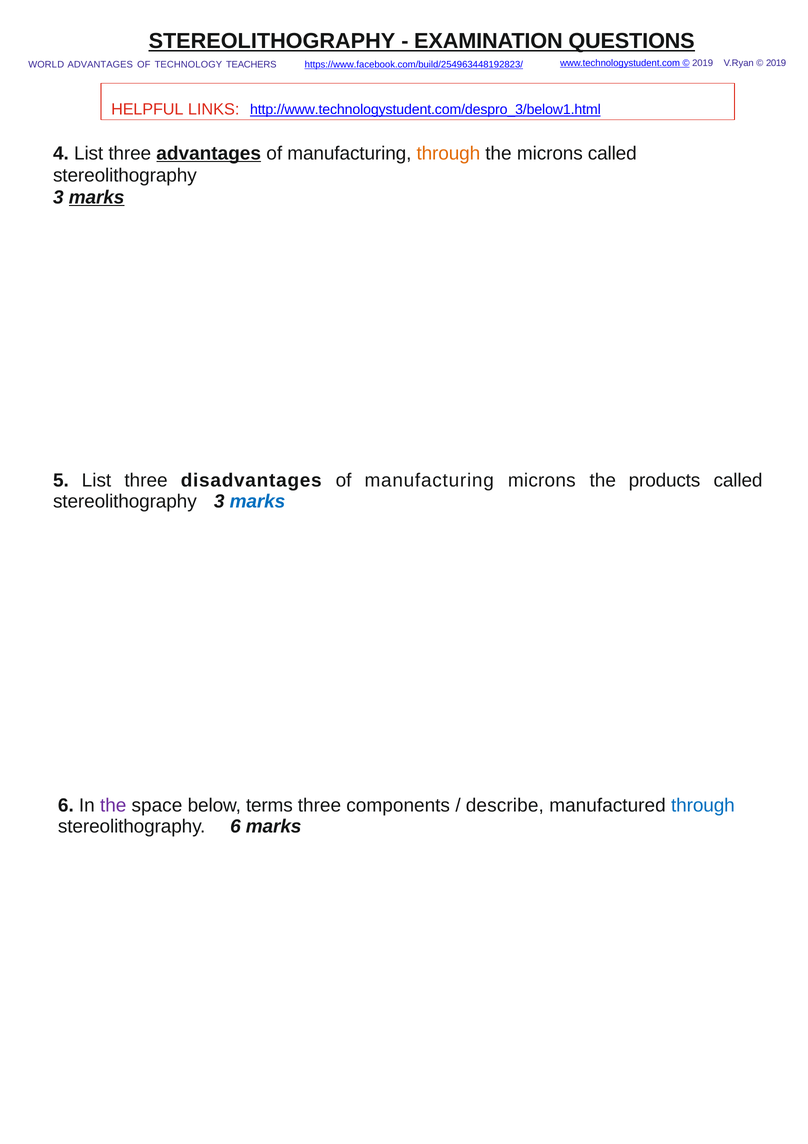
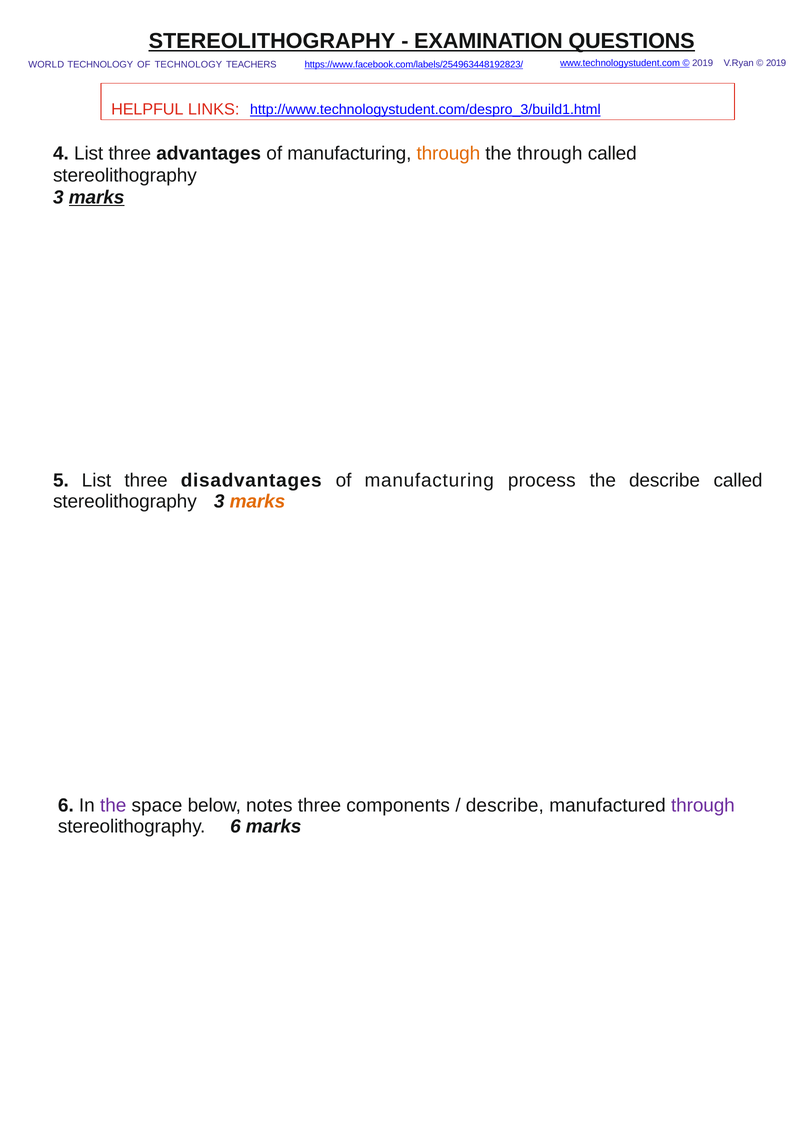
WORLD ADVANTAGES: ADVANTAGES -> TECHNOLOGY
https://www.facebook.com/build/254963448192823/: https://www.facebook.com/build/254963448192823/ -> https://www.facebook.com/labels/254963448192823/
http://www.technologystudent.com/despro_3/below1.html: http://www.technologystudent.com/despro_3/below1.html -> http://www.technologystudent.com/despro_3/build1.html
advantages at (209, 153) underline: present -> none
the microns: microns -> through
manufacturing microns: microns -> process
the products: products -> describe
marks at (257, 501) colour: blue -> orange
terms: terms -> notes
through at (703, 805) colour: blue -> purple
